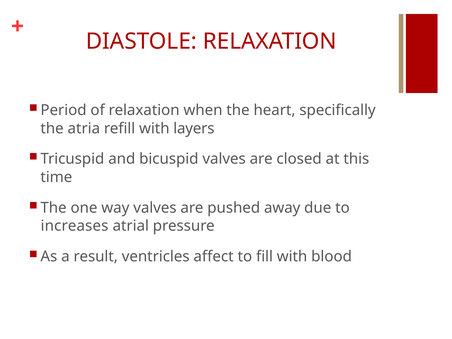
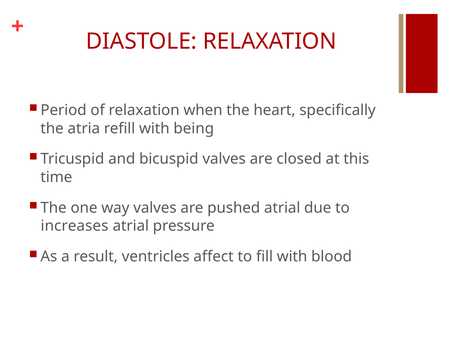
layers: layers -> being
pushed away: away -> atrial
